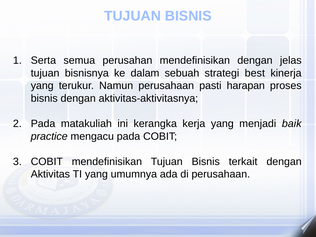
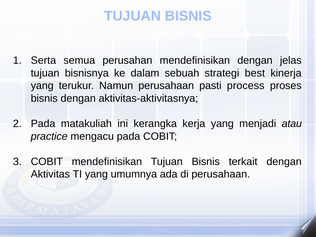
harapan: harapan -> process
baik: baik -> atau
